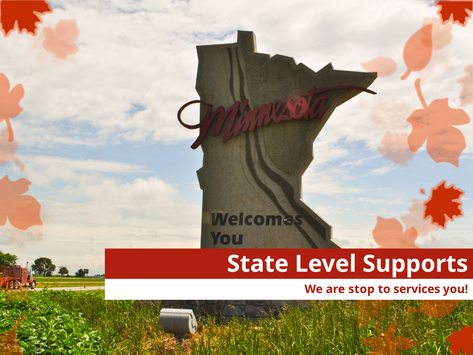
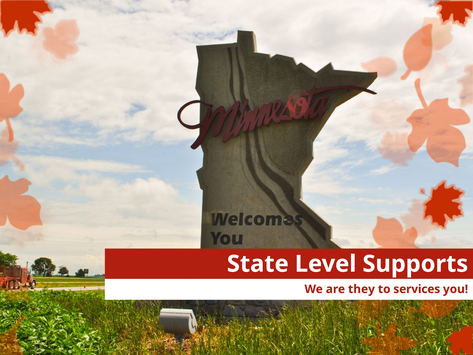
stop: stop -> they
